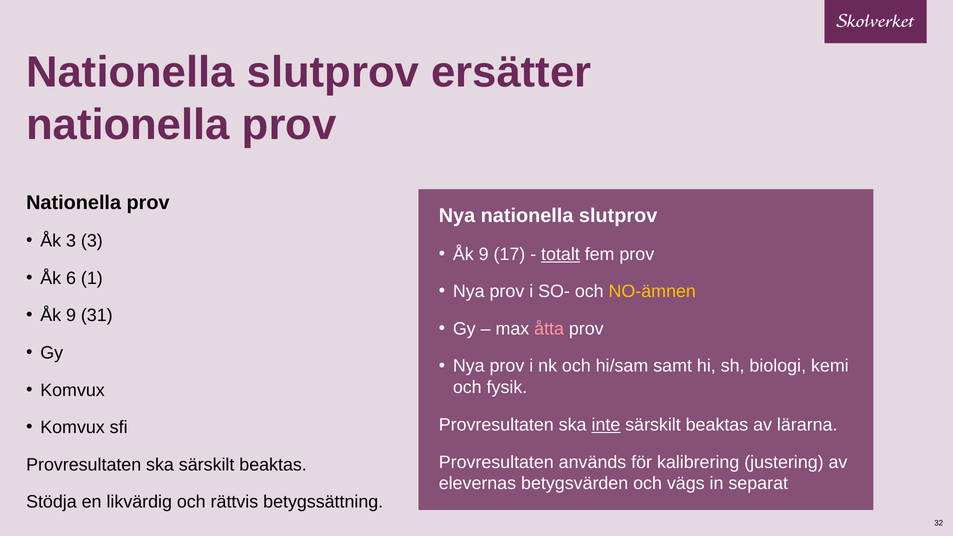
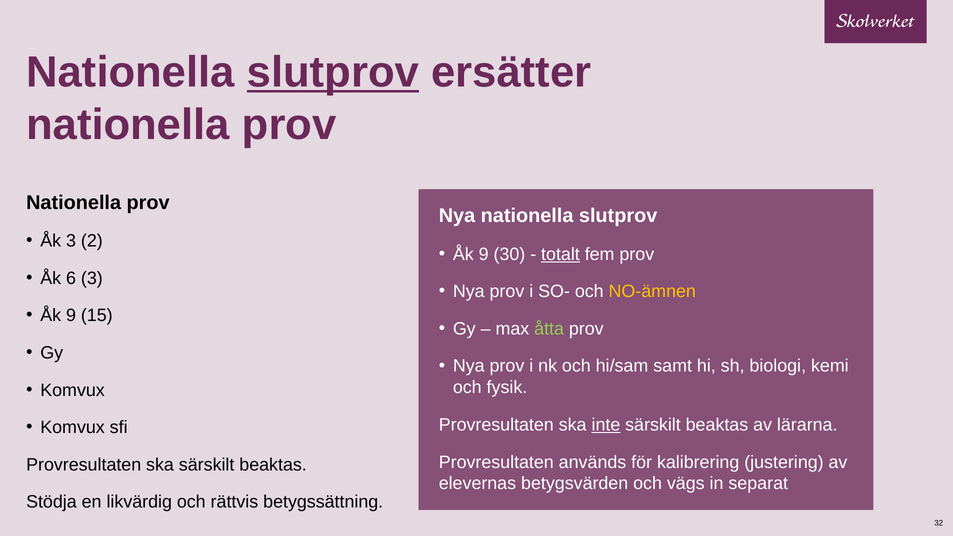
slutprov at (333, 72) underline: none -> present
3 3: 3 -> 2
17: 17 -> 30
6 1: 1 -> 3
31: 31 -> 15
åtta colour: pink -> light green
